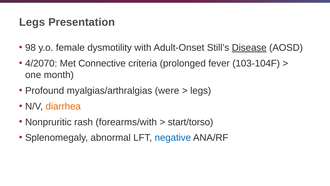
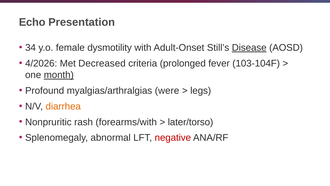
Legs at (32, 22): Legs -> Echo
98: 98 -> 34
4/2070: 4/2070 -> 4/2026
Connective: Connective -> Decreased
month underline: none -> present
start/torso: start/torso -> later/torso
negative colour: blue -> red
